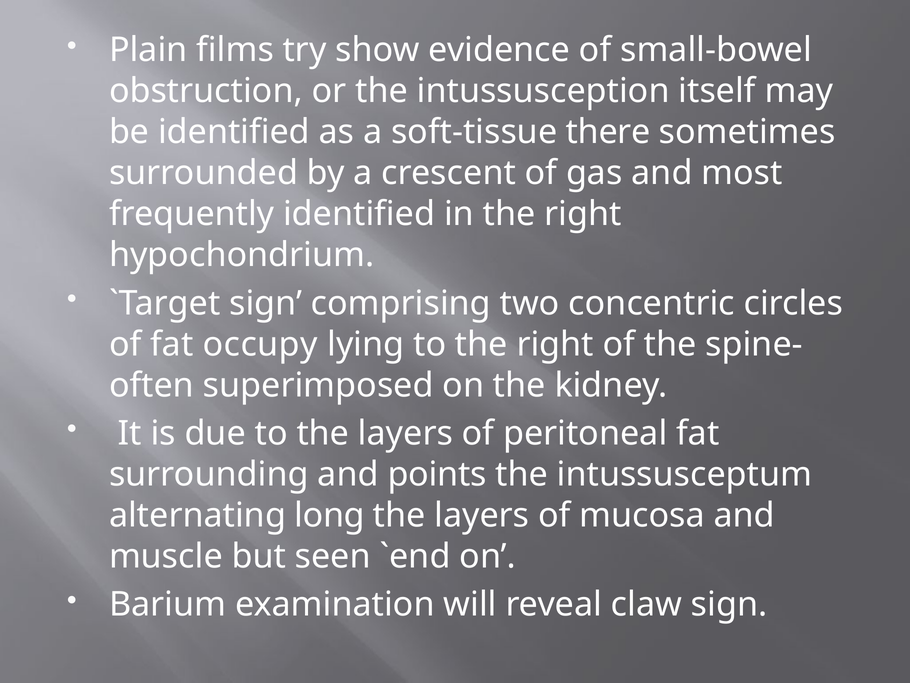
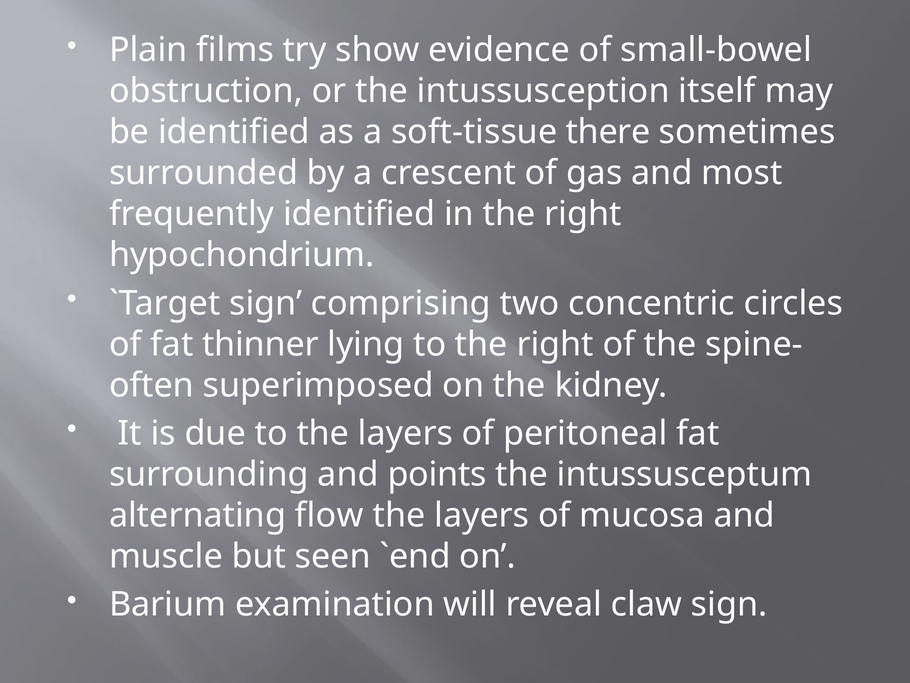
occupy: occupy -> thinner
long: long -> flow
